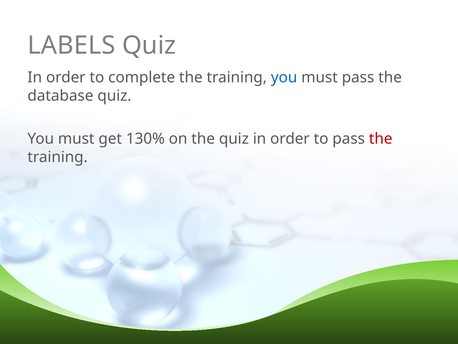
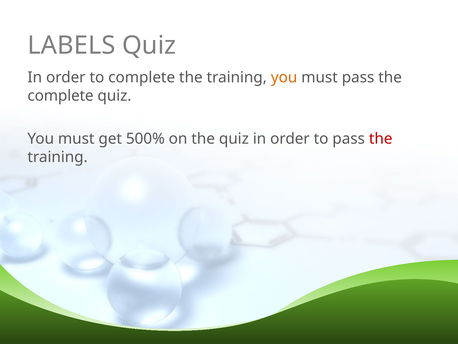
you at (284, 77) colour: blue -> orange
database at (60, 96): database -> complete
130%: 130% -> 500%
